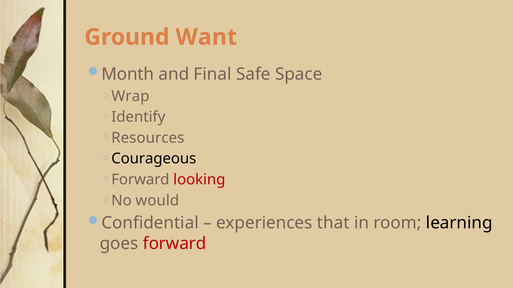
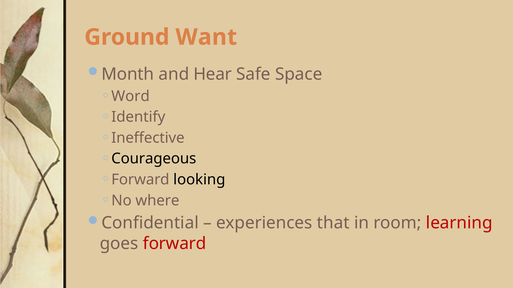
Final: Final -> Hear
Wrap: Wrap -> Word
Resources: Resources -> Ineffective
looking colour: red -> black
would: would -> where
learning colour: black -> red
